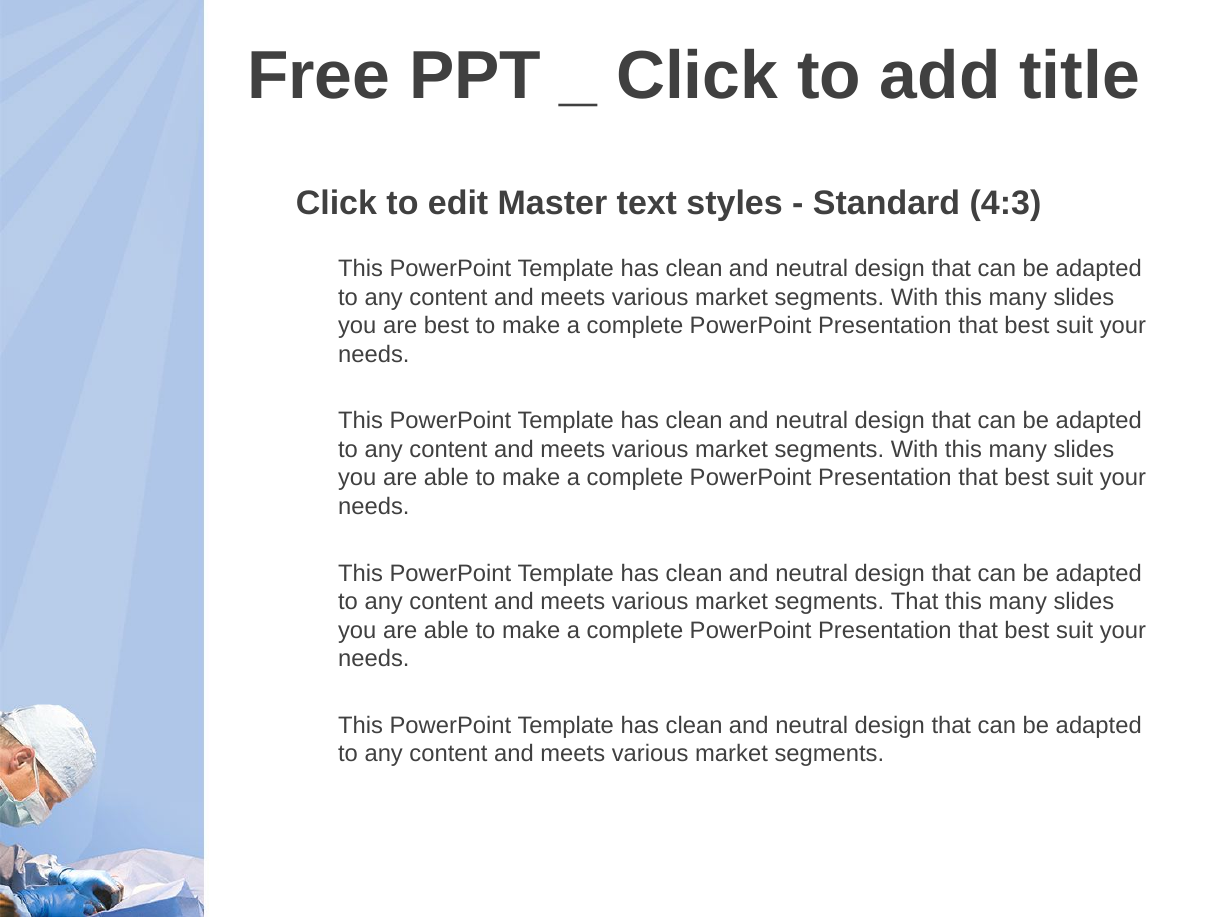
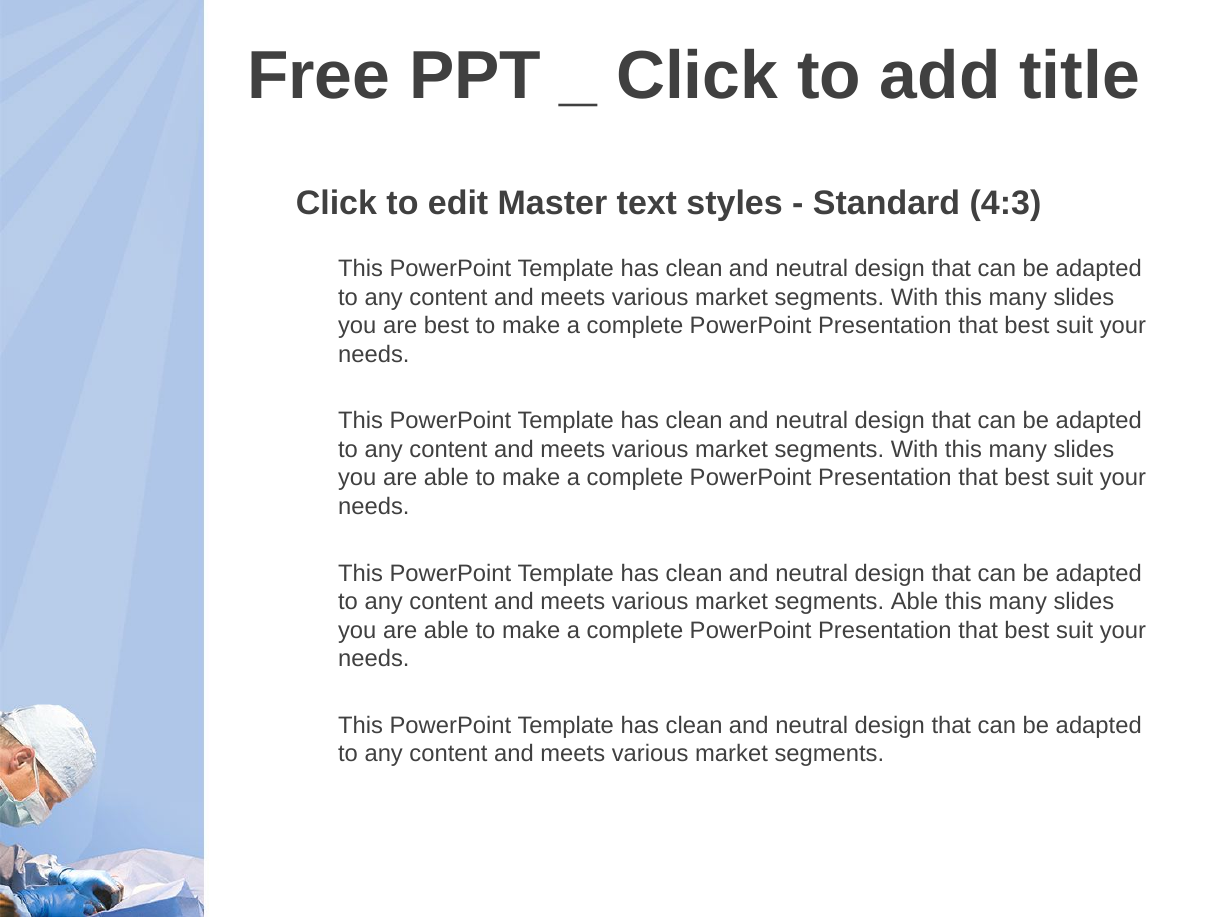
segments That: That -> Able
